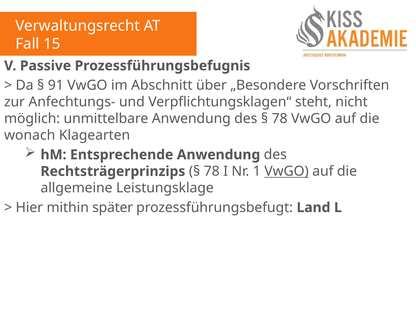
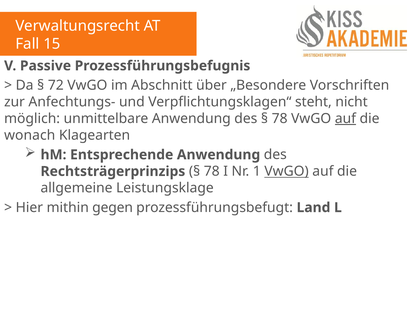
91: 91 -> 72
auf at (345, 119) underline: none -> present
später: später -> gegen
